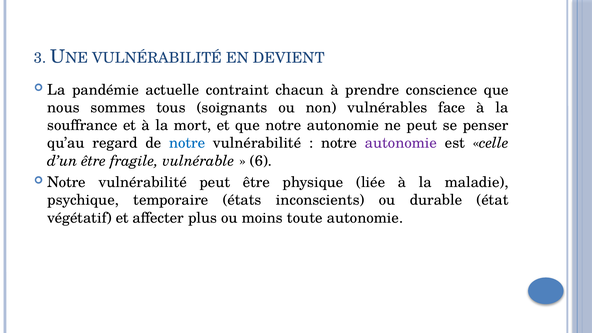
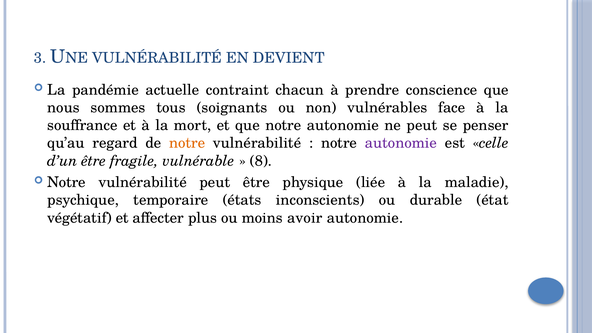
notre at (187, 143) colour: blue -> orange
6: 6 -> 8
toute: toute -> avoir
